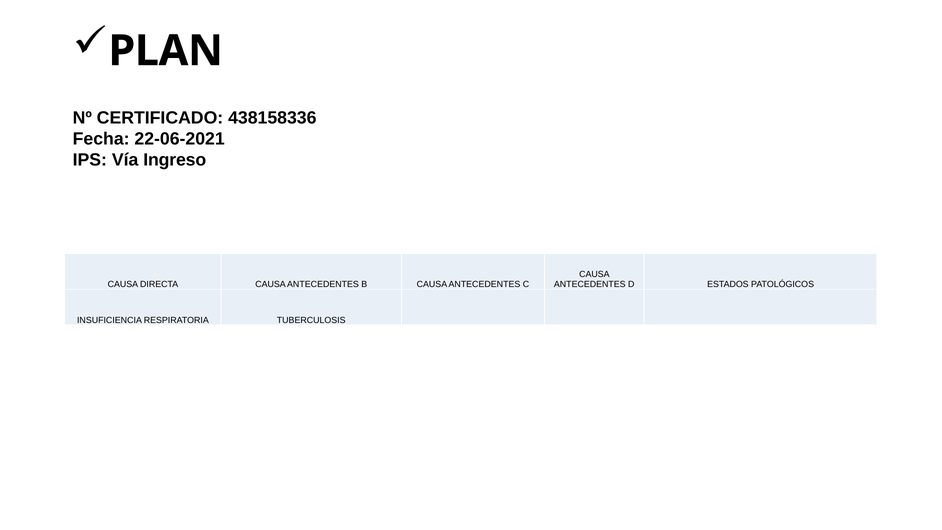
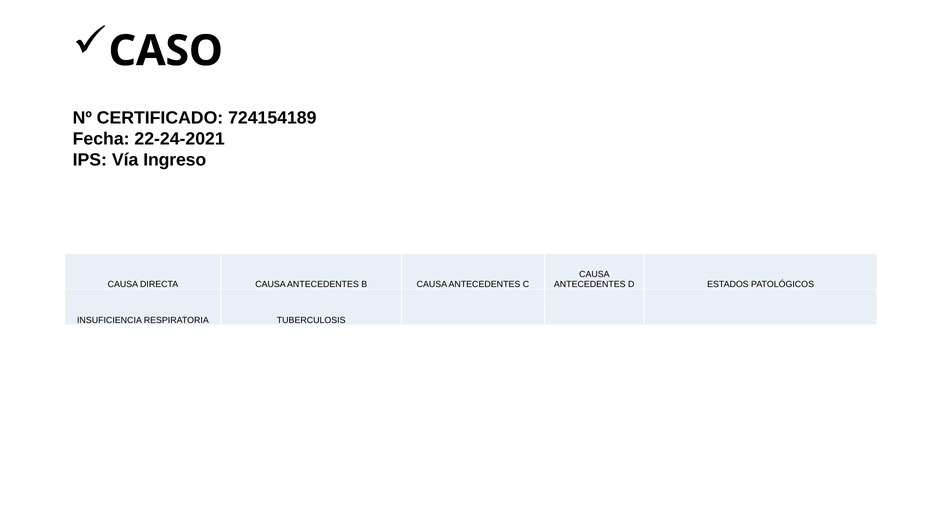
PLAN: PLAN -> CASO
438158336: 438158336 -> 724154189
22-06-2021: 22-06-2021 -> 22-24-2021
